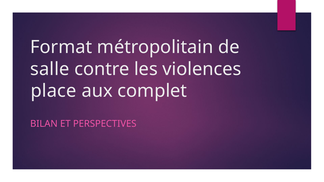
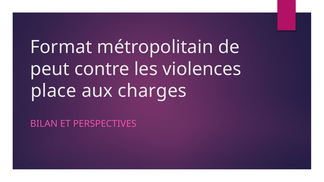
salle: salle -> peut
complet: complet -> charges
